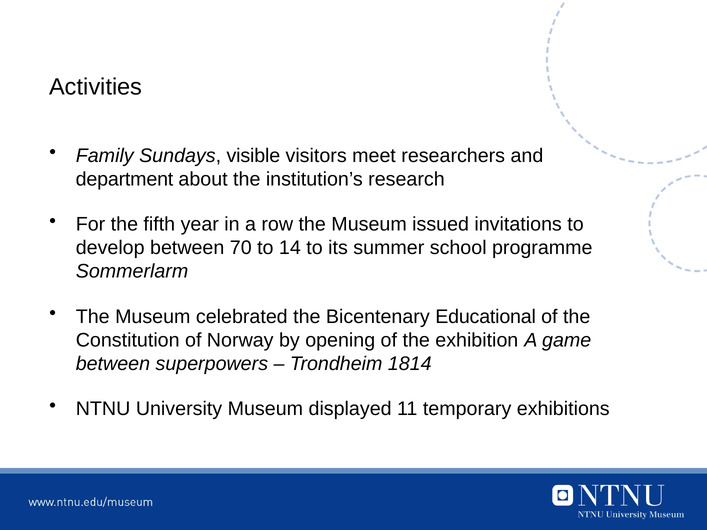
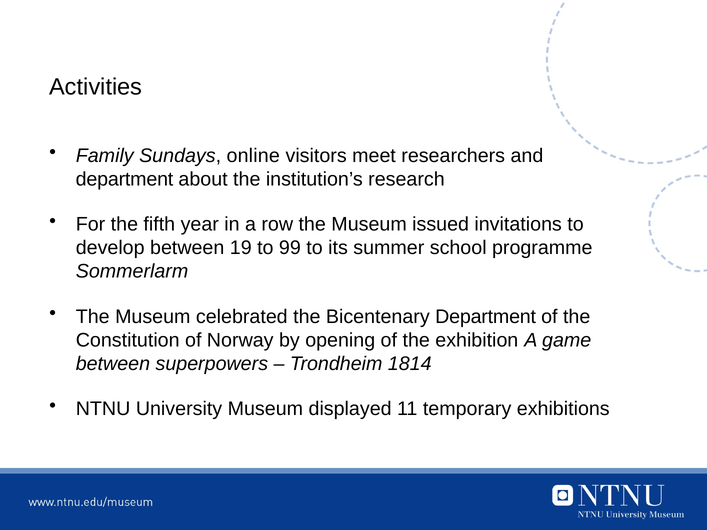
visible: visible -> online
70: 70 -> 19
14: 14 -> 99
Bicentenary Educational: Educational -> Department
